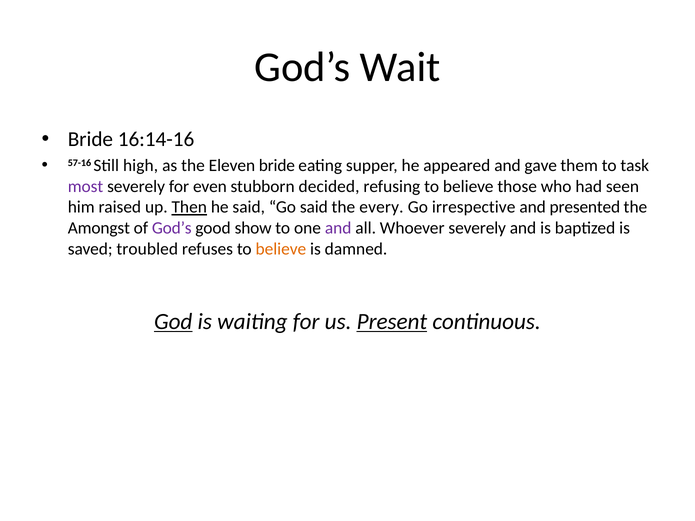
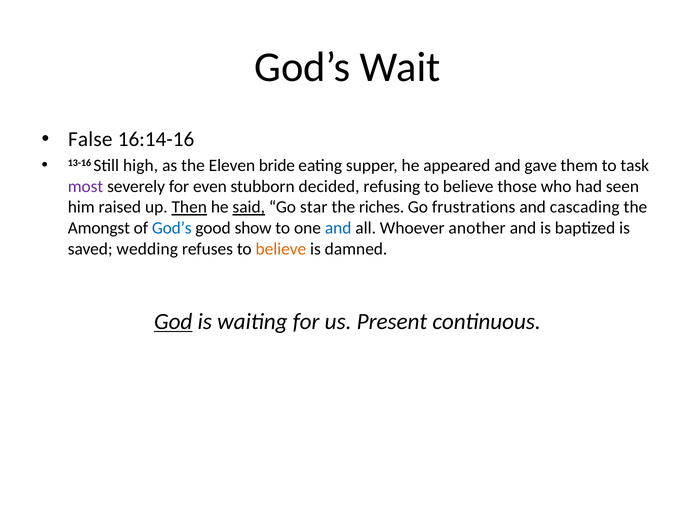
Bride at (90, 139): Bride -> False
57-16: 57-16 -> 13-16
said at (249, 207) underline: none -> present
Go said: said -> star
every: every -> riches
irrespective: irrespective -> frustrations
presented: presented -> cascading
God’s at (172, 228) colour: purple -> blue
and at (338, 228) colour: purple -> blue
Whoever severely: severely -> another
troubled: troubled -> wedding
Present underline: present -> none
